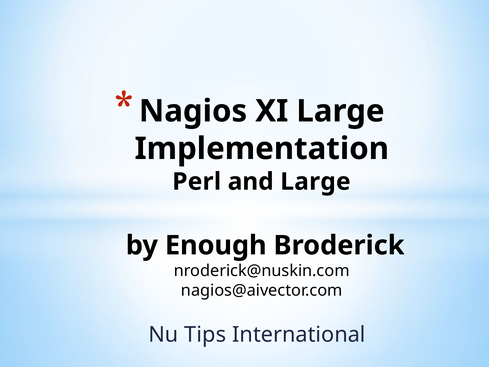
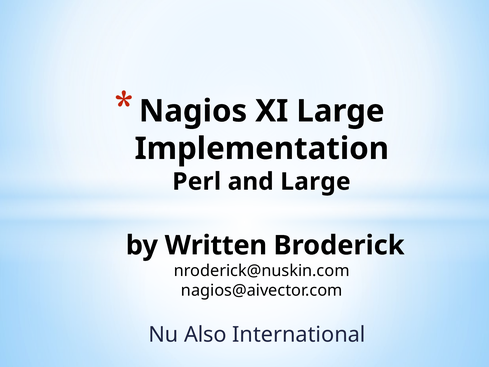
Enough: Enough -> Written
Tips: Tips -> Also
